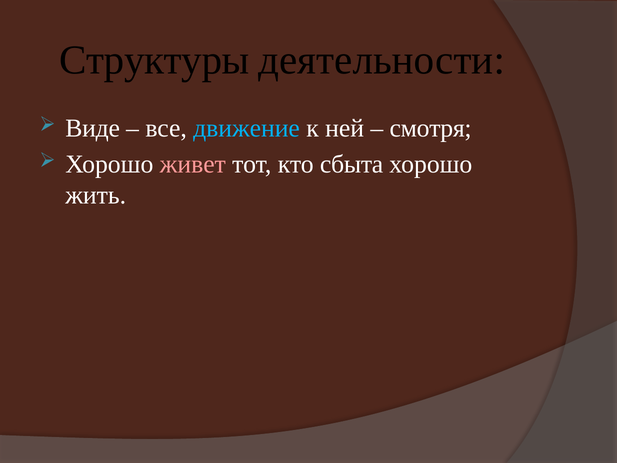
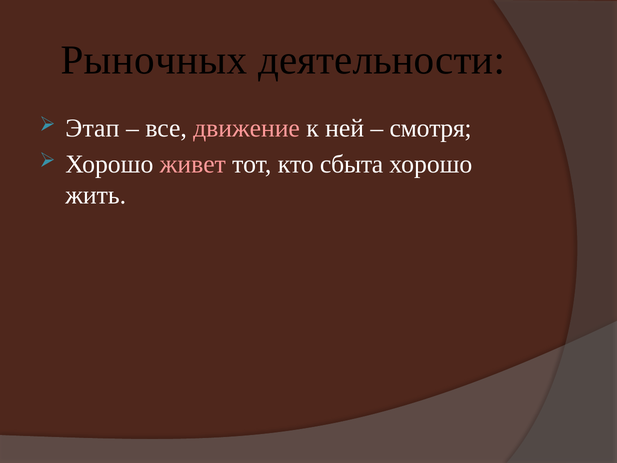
Структуры: Структуры -> Рыночных
Виде: Виде -> Этап
движение colour: light blue -> pink
